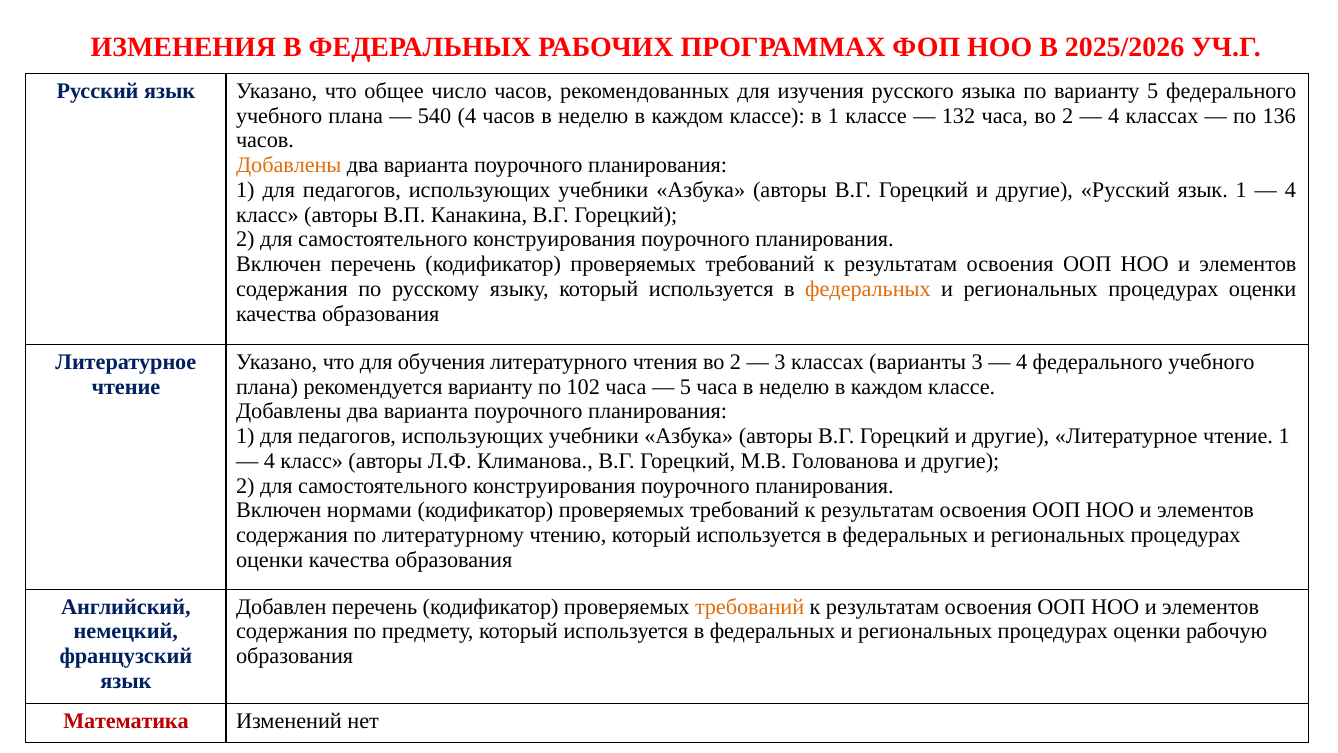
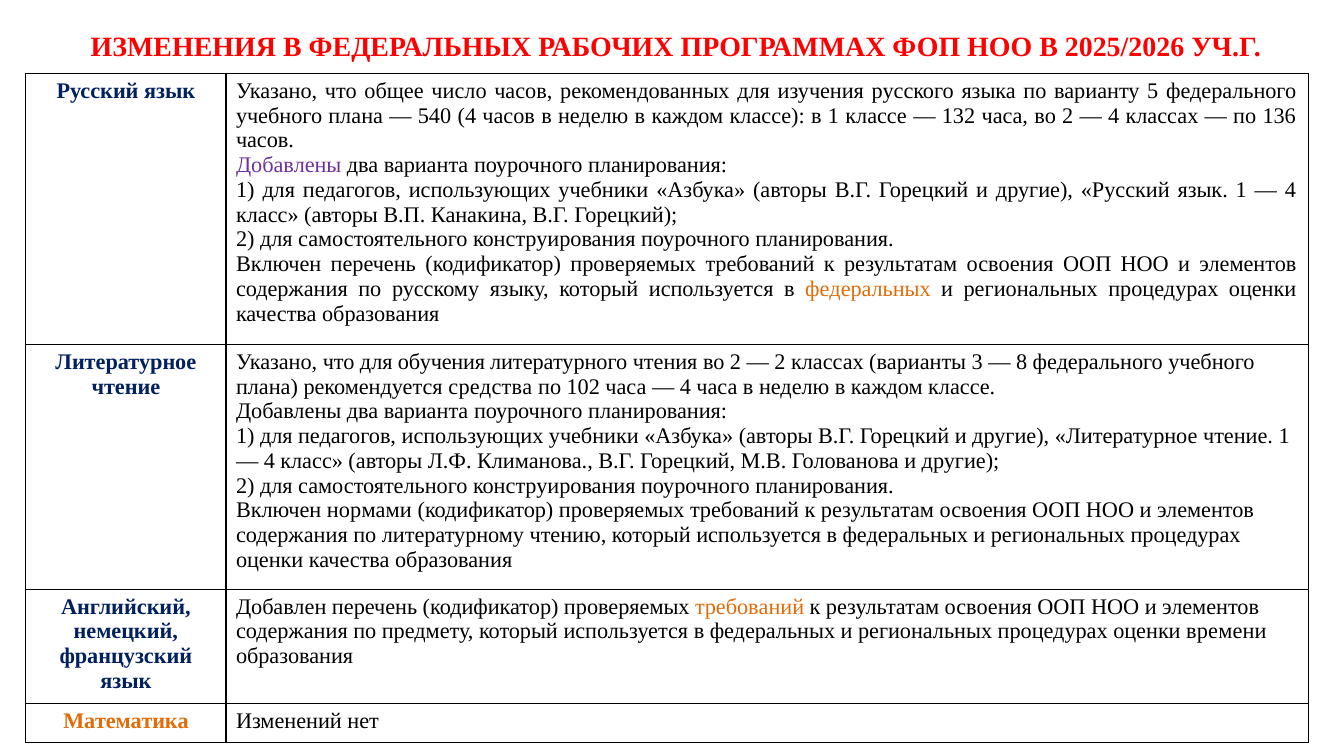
Добавлены at (289, 165) colour: orange -> purple
3 at (780, 362): 3 -> 2
4 at (1022, 362): 4 -> 8
рекомендуется варианту: варианту -> средства
5 at (685, 386): 5 -> 4
рабочую: рабочую -> времени
Математика colour: red -> orange
